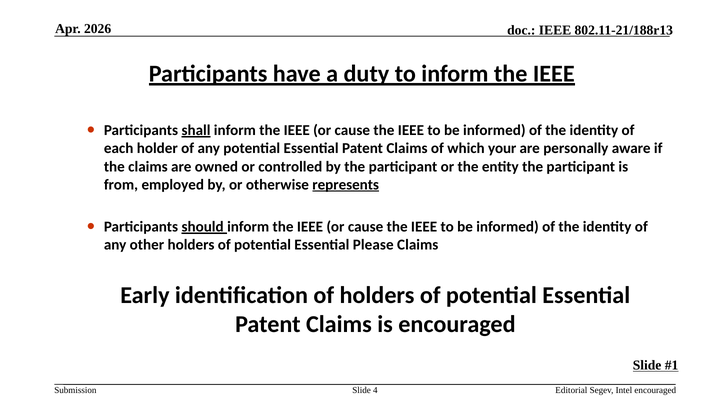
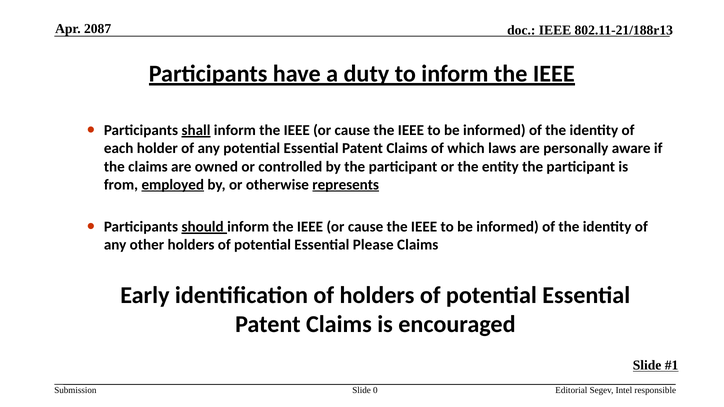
2026: 2026 -> 2087
your: your -> laws
employed underline: none -> present
4: 4 -> 0
Intel encouraged: encouraged -> responsible
